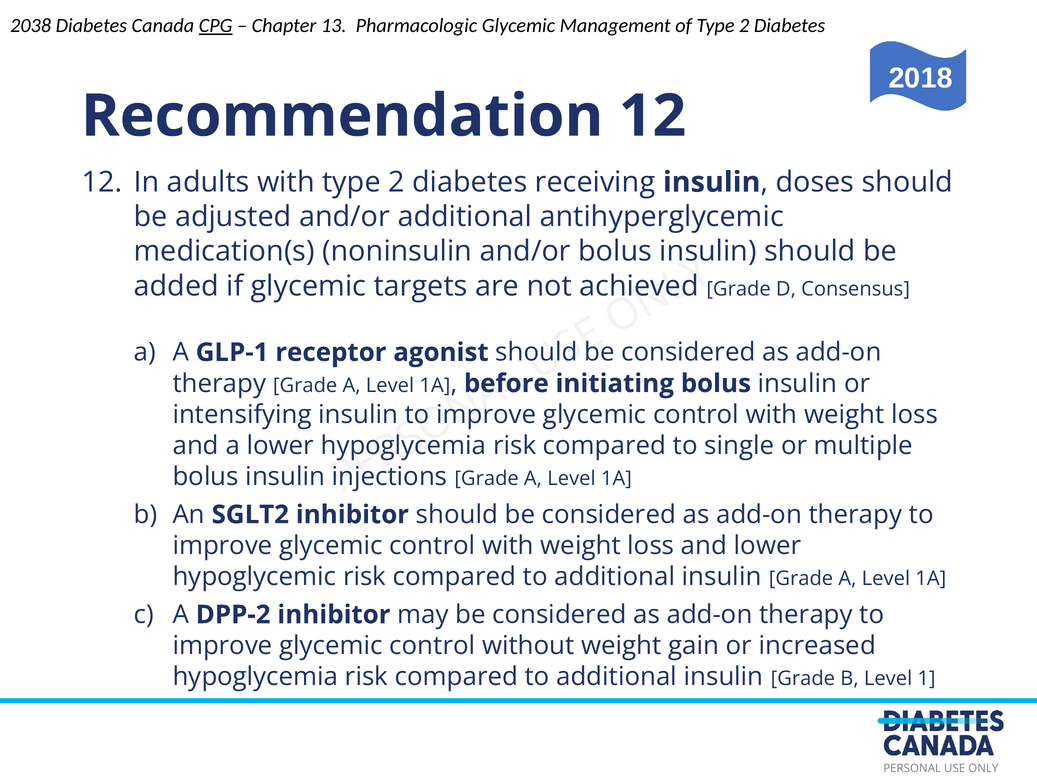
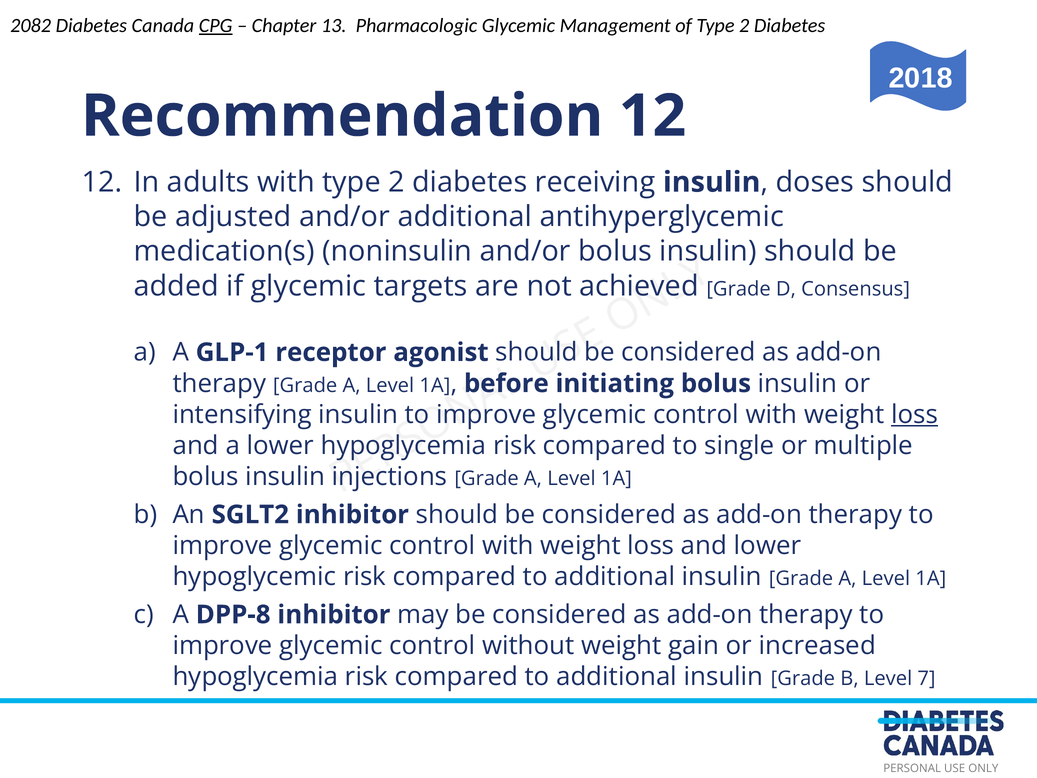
2038: 2038 -> 2082
loss at (915, 415) underline: none -> present
DPP-2: DPP-2 -> DPP-8
1: 1 -> 7
